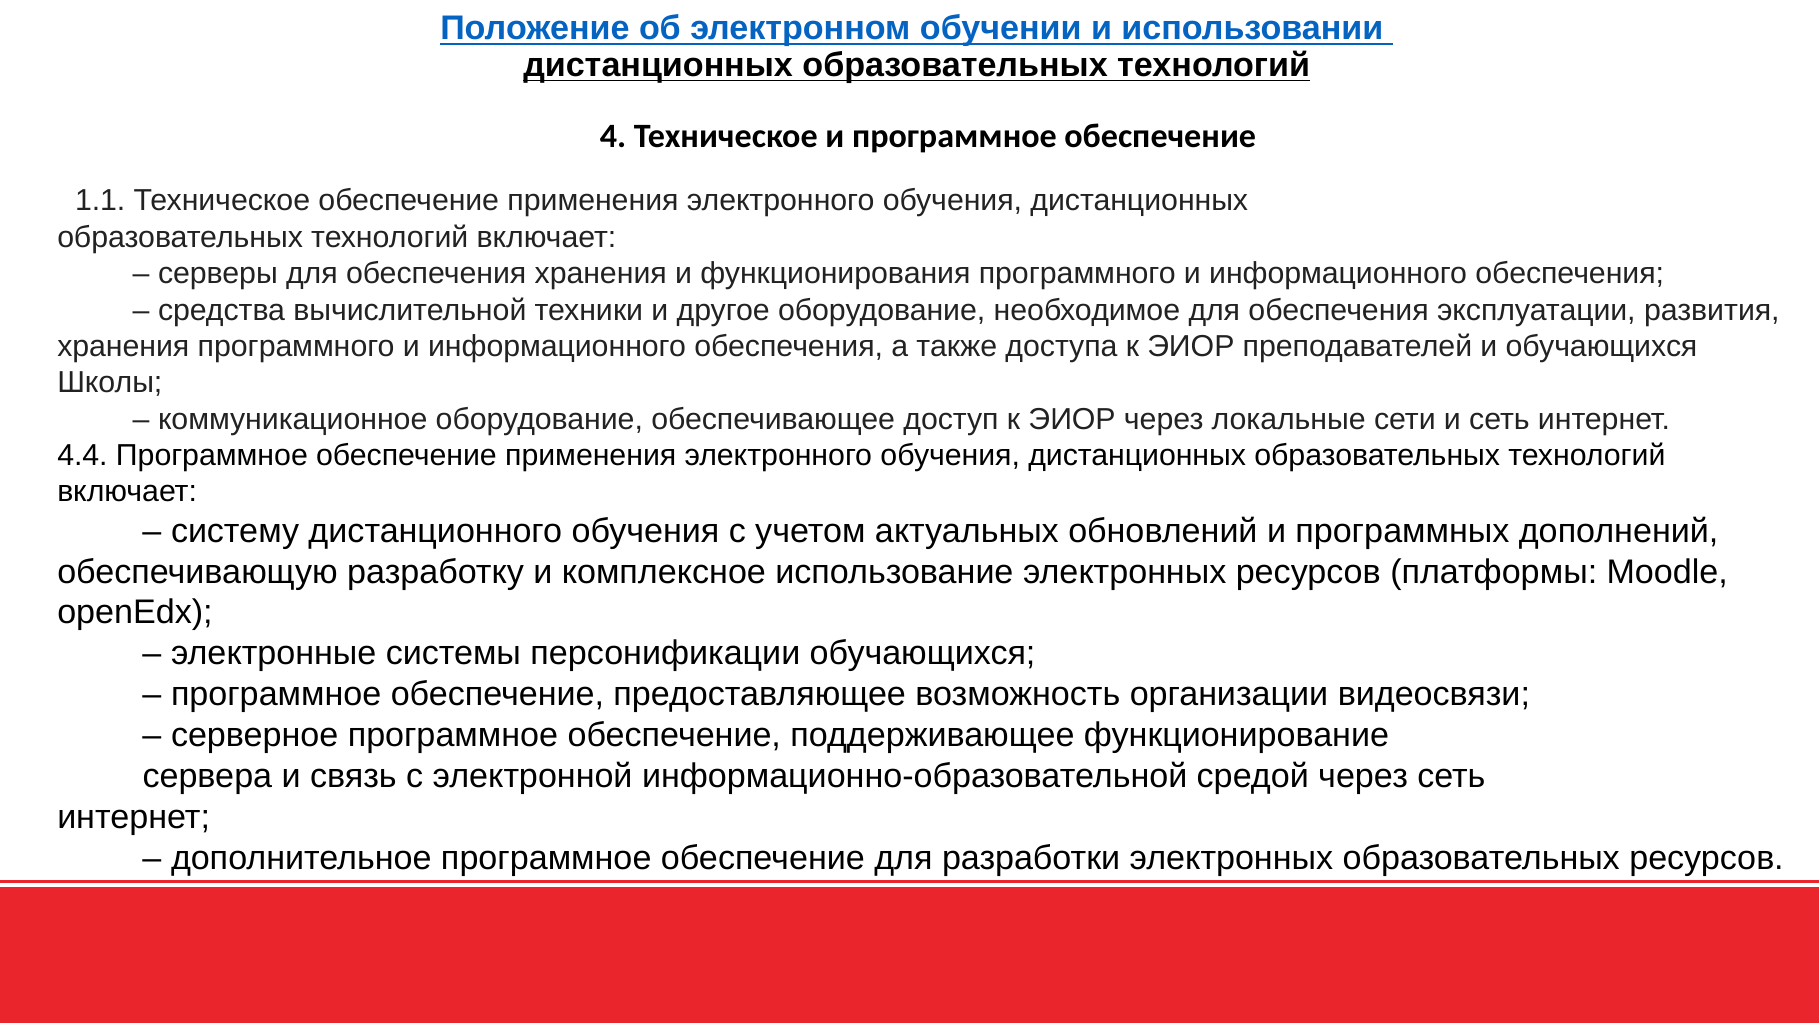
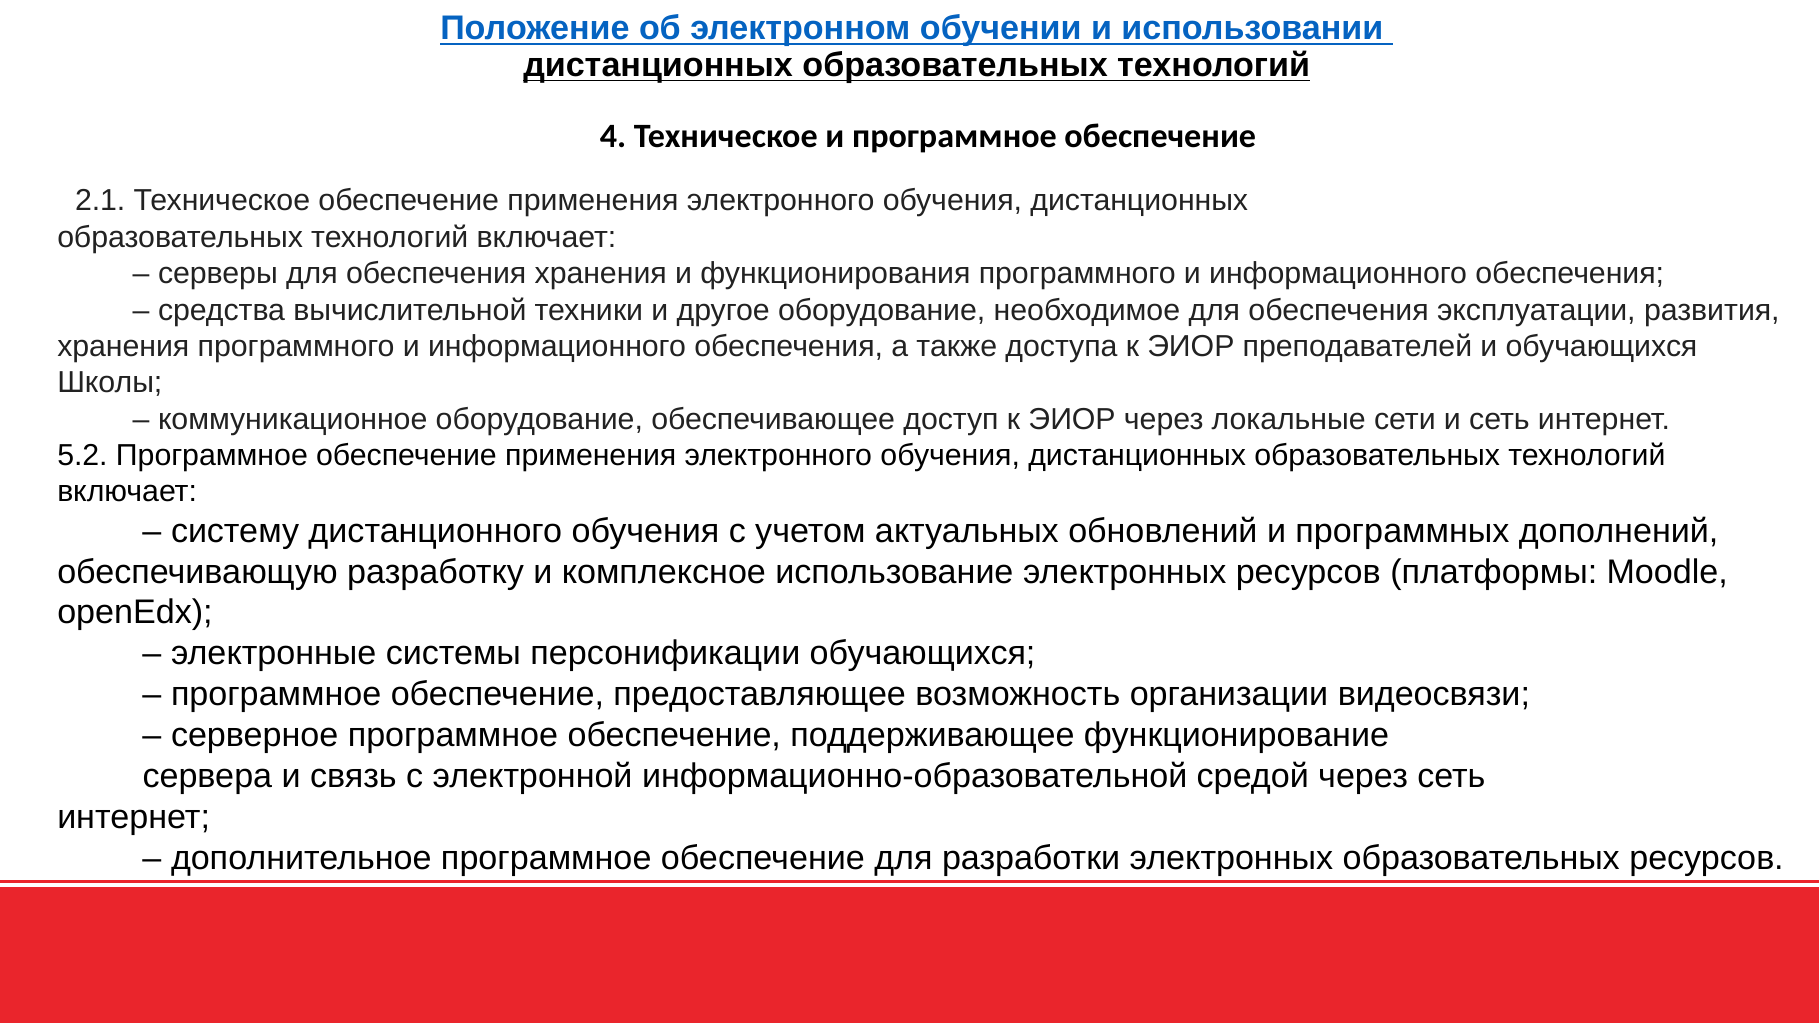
1.1: 1.1 -> 2.1
4.4: 4.4 -> 5.2
